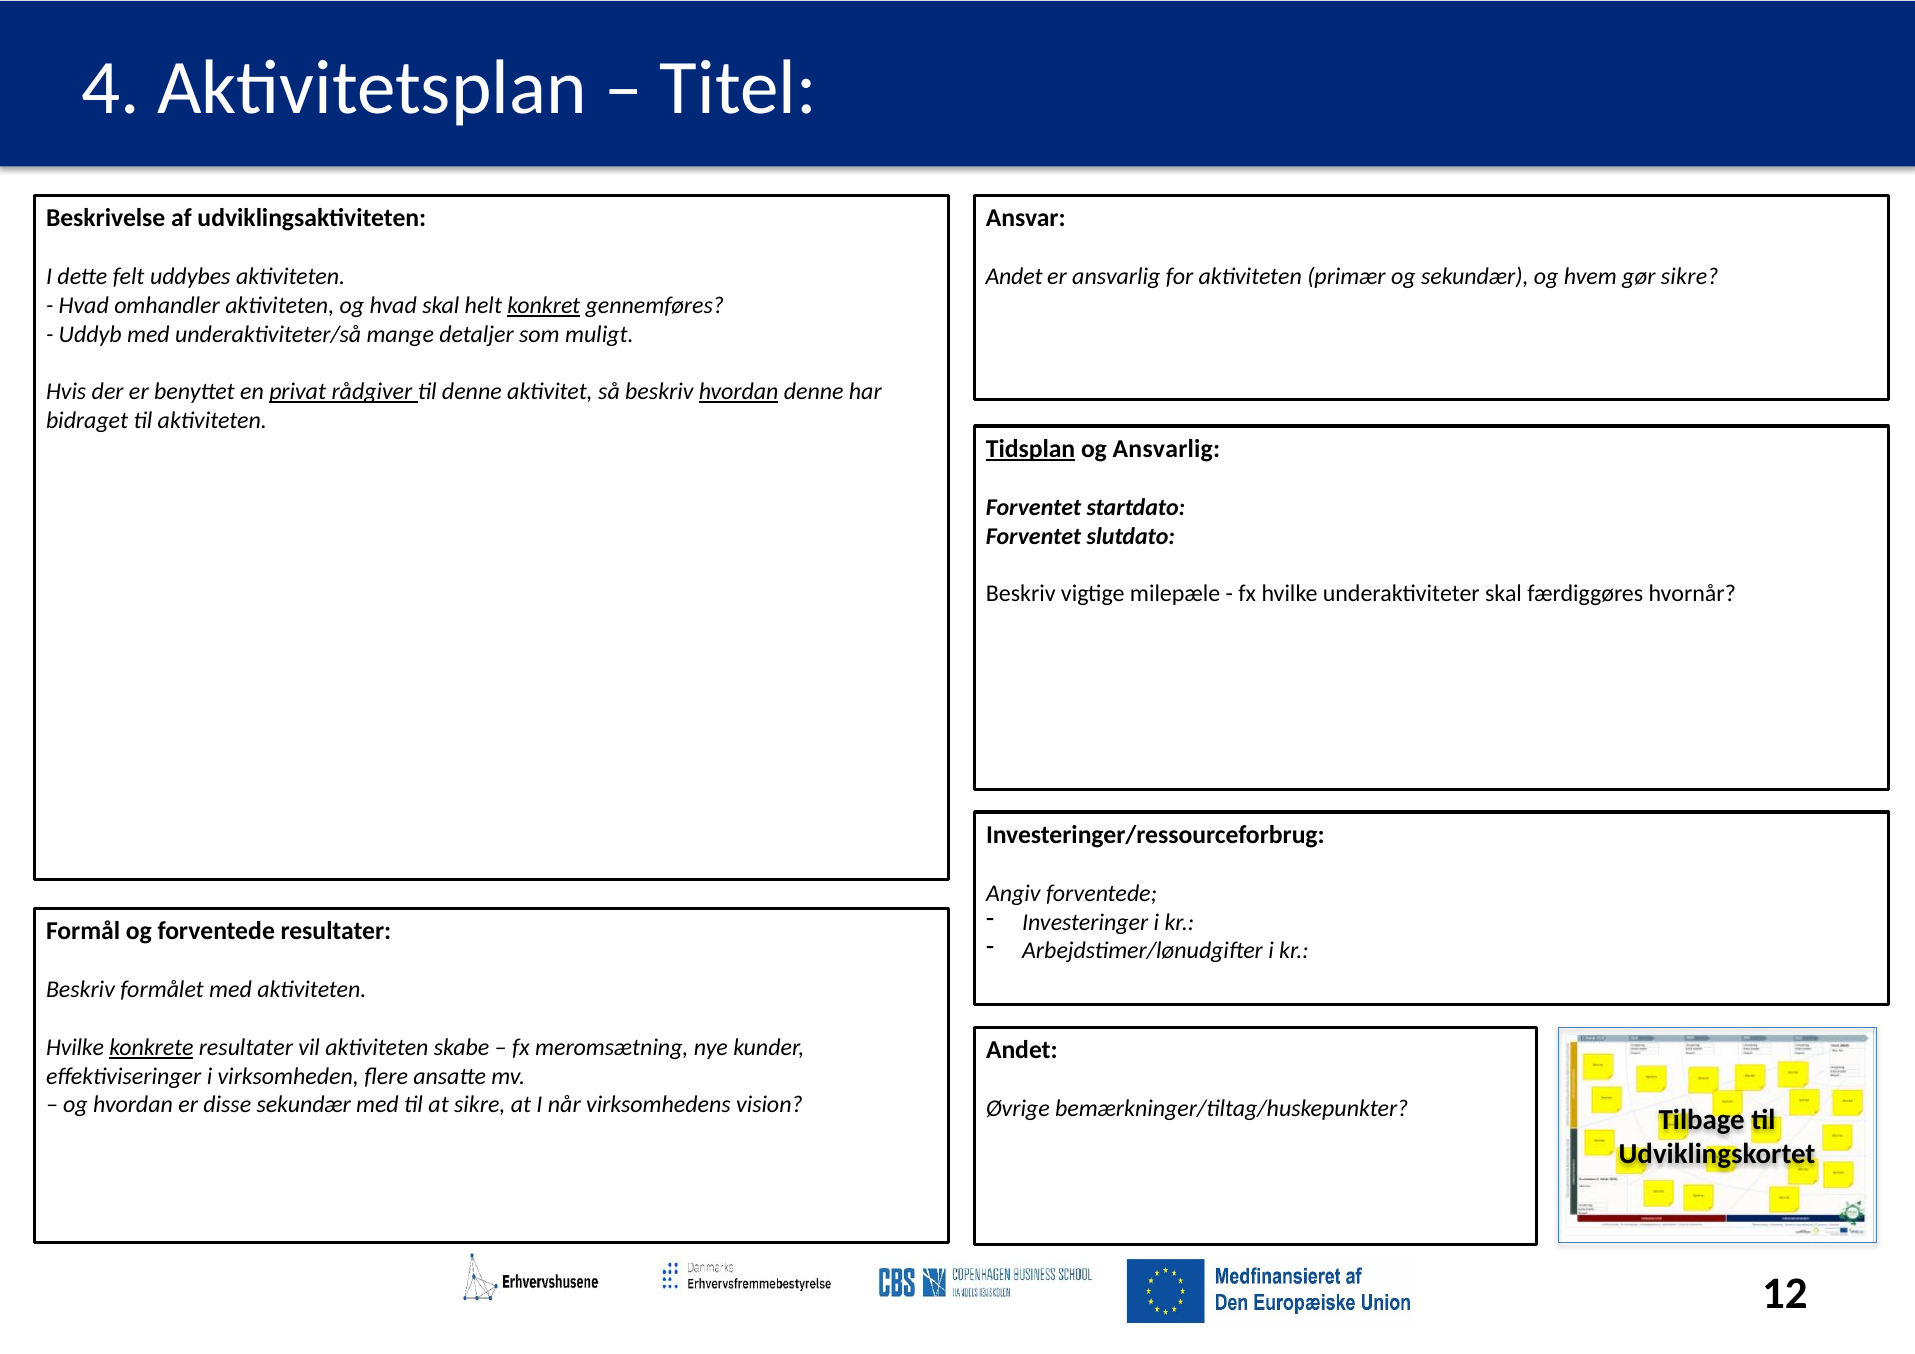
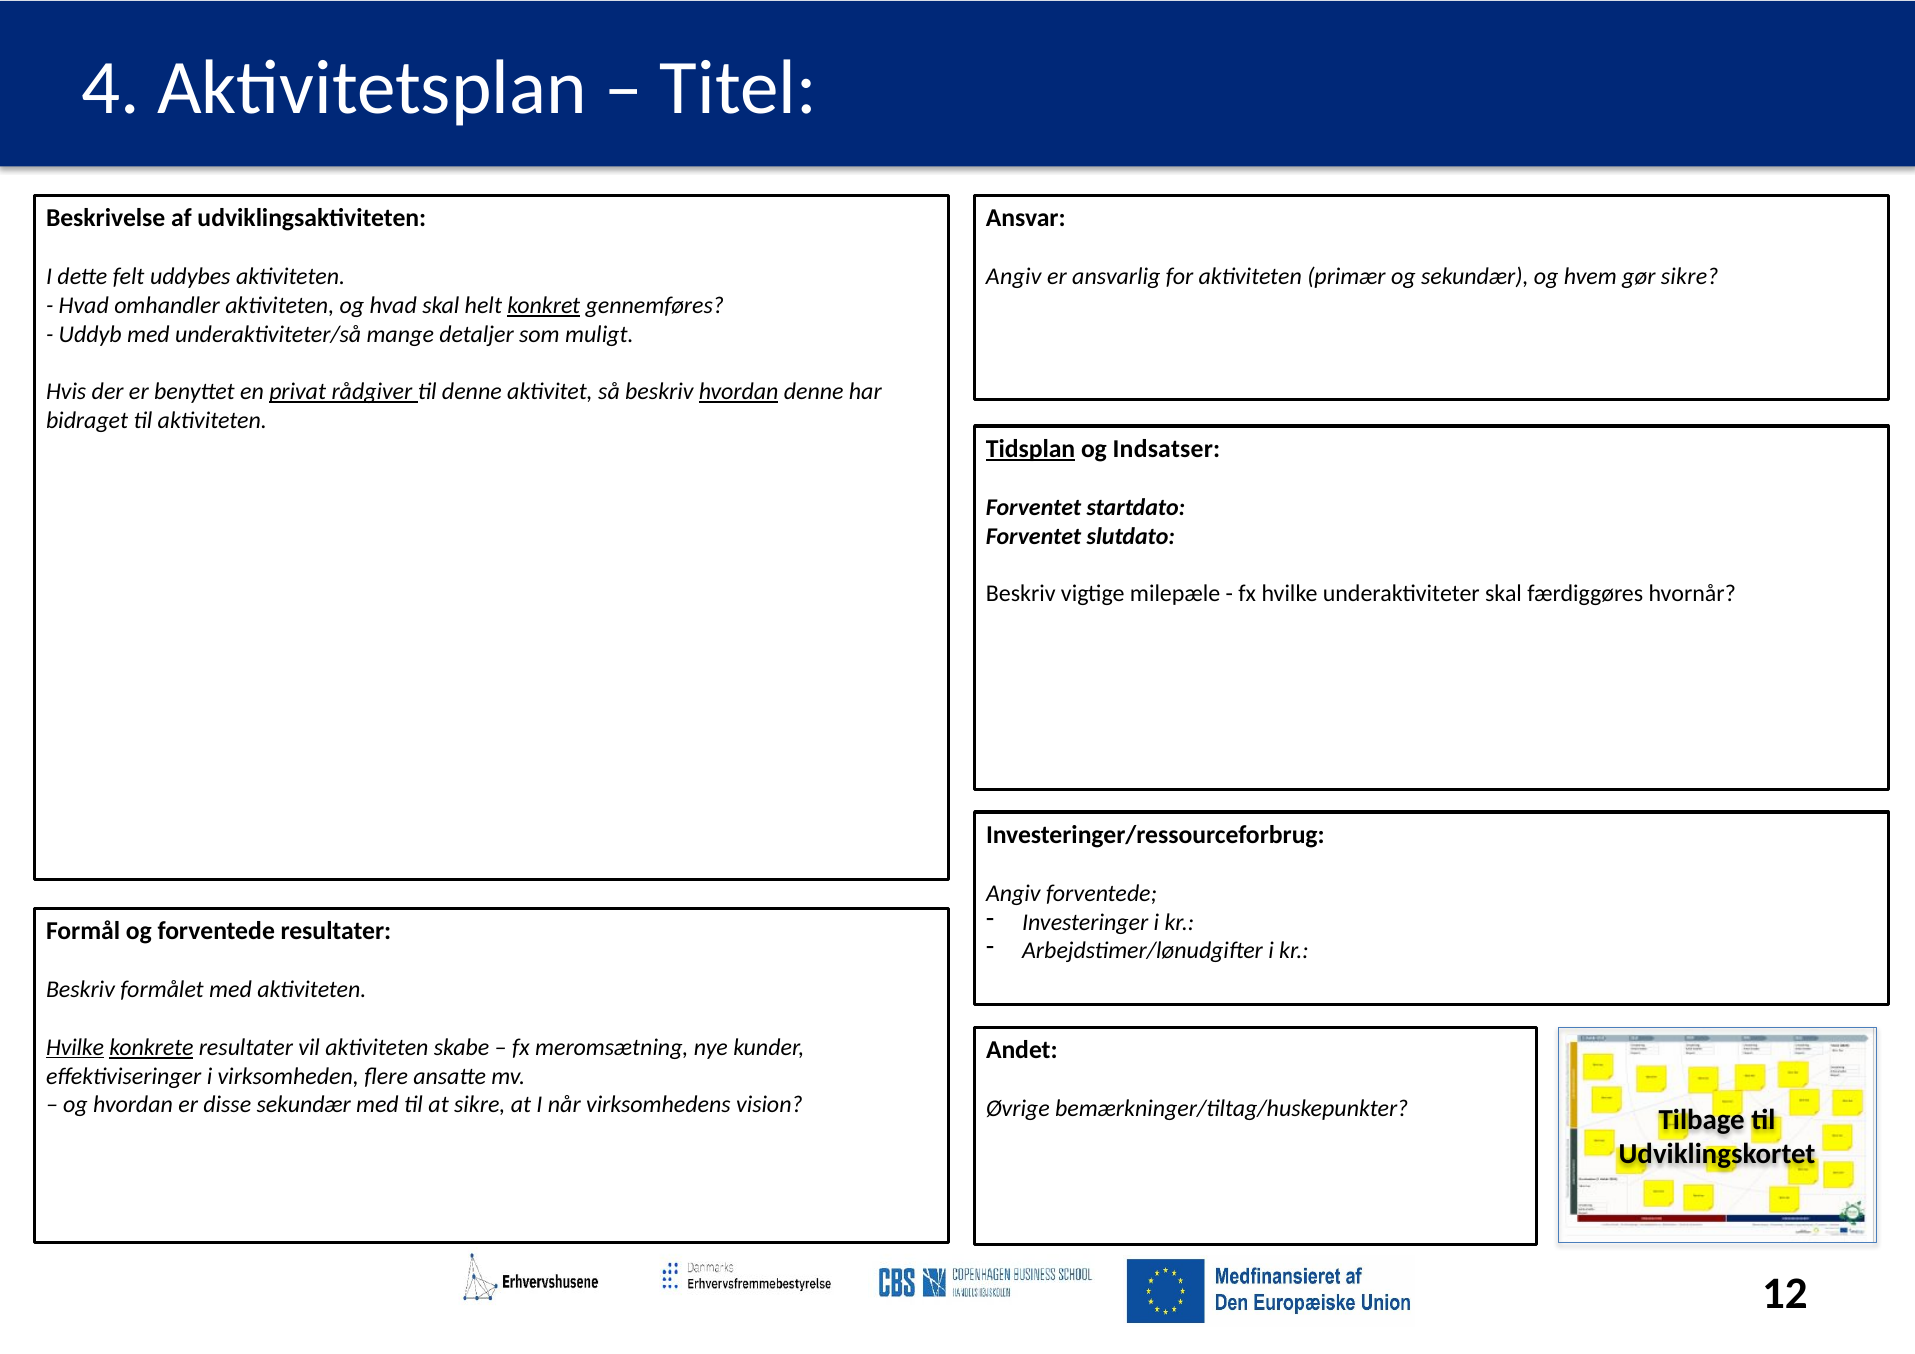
Andet at (1014, 277): Andet -> Angiv
og Ansvarlig: Ansvarlig -> Indsatser
Hvilke at (75, 1047) underline: none -> present
